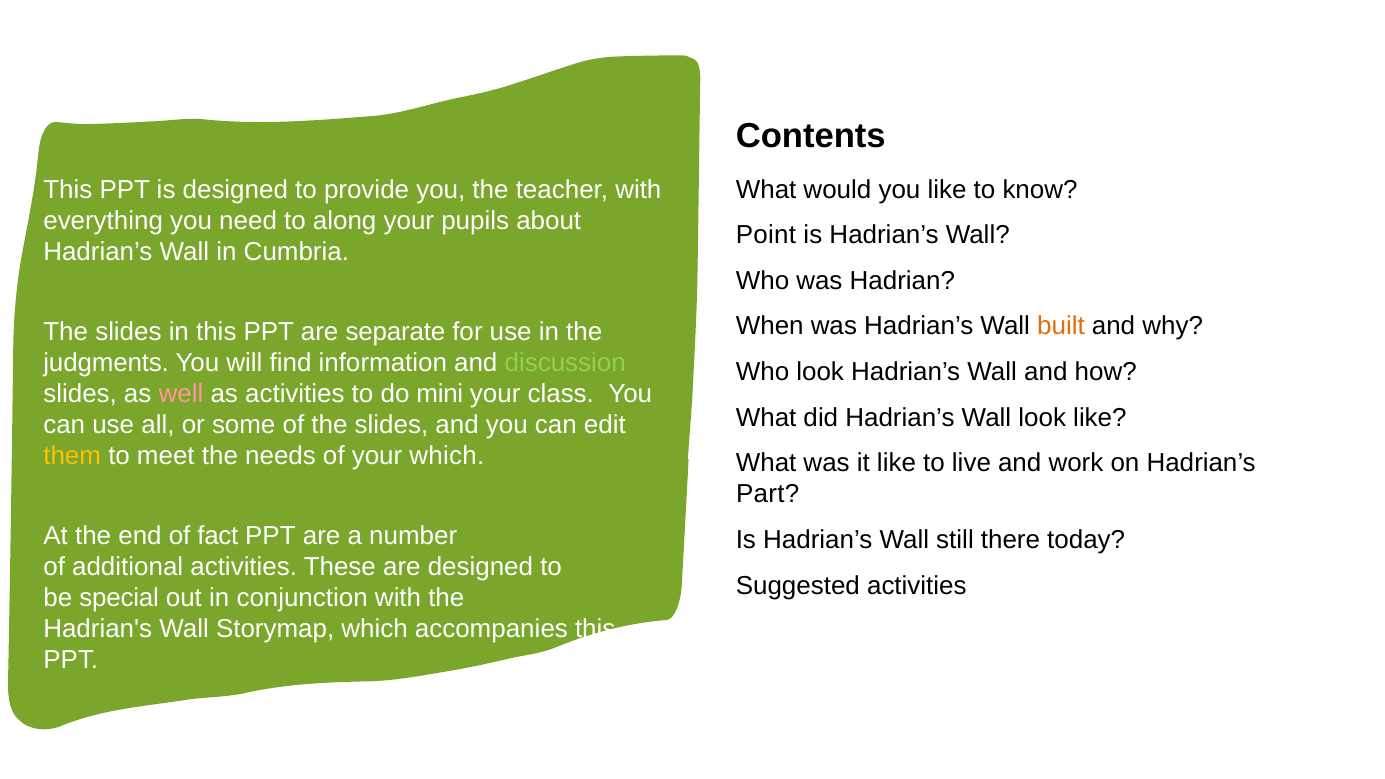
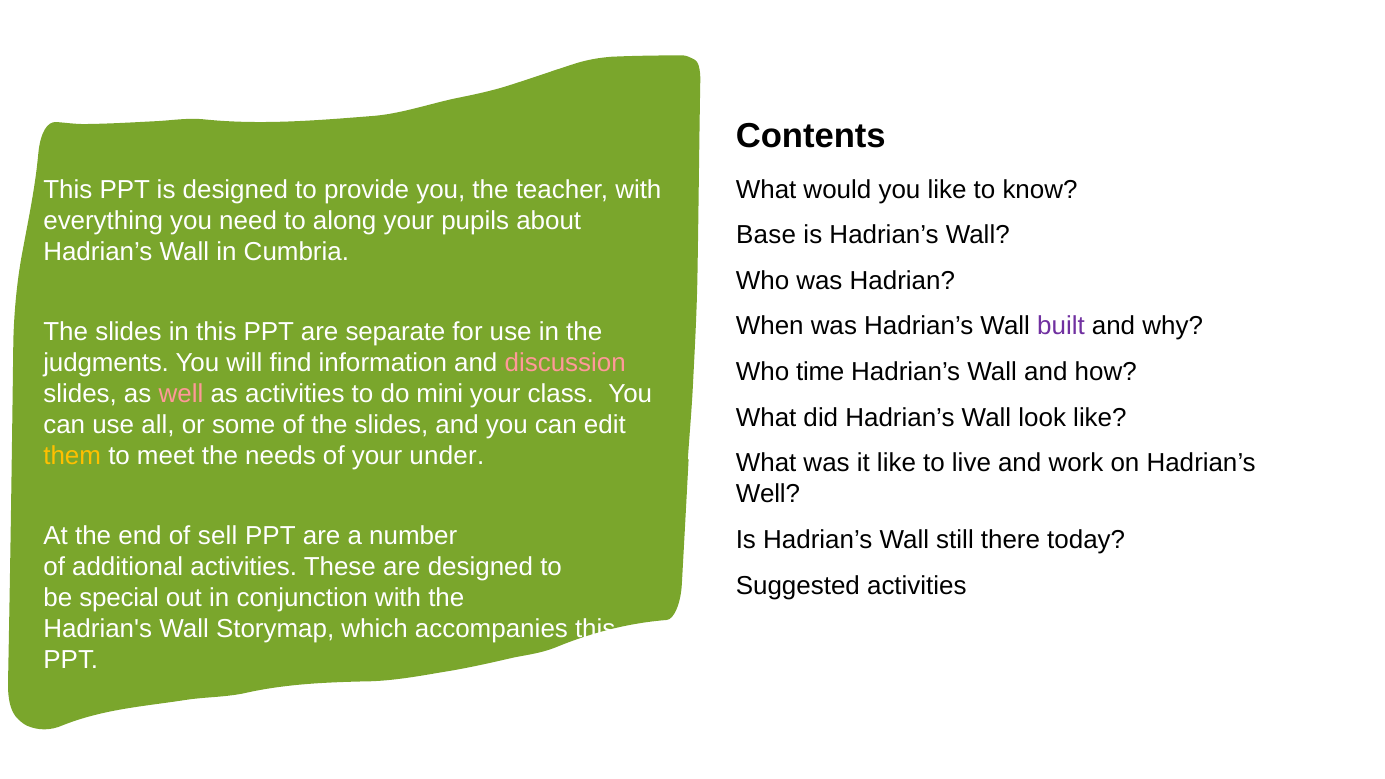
Point: Point -> Base
built colour: orange -> purple
discussion colour: light green -> pink
Who look: look -> time
your which: which -> under
Part at (768, 494): Part -> Well
fact: fact -> sell
